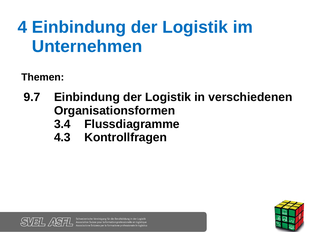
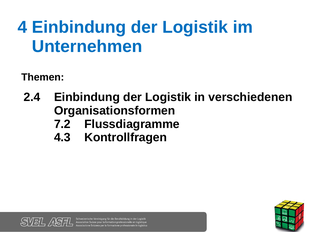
9.7: 9.7 -> 2.4
3.4: 3.4 -> 7.2
